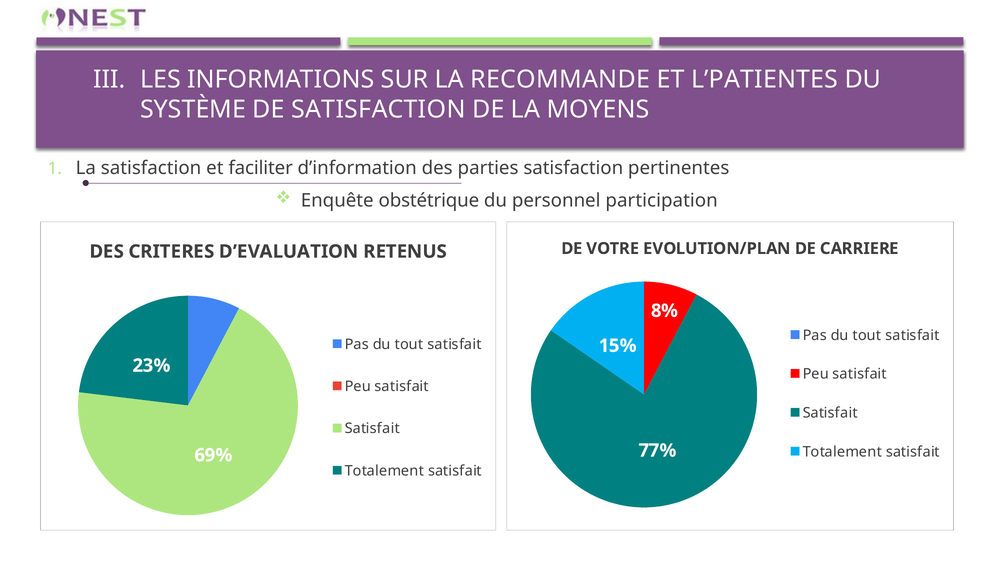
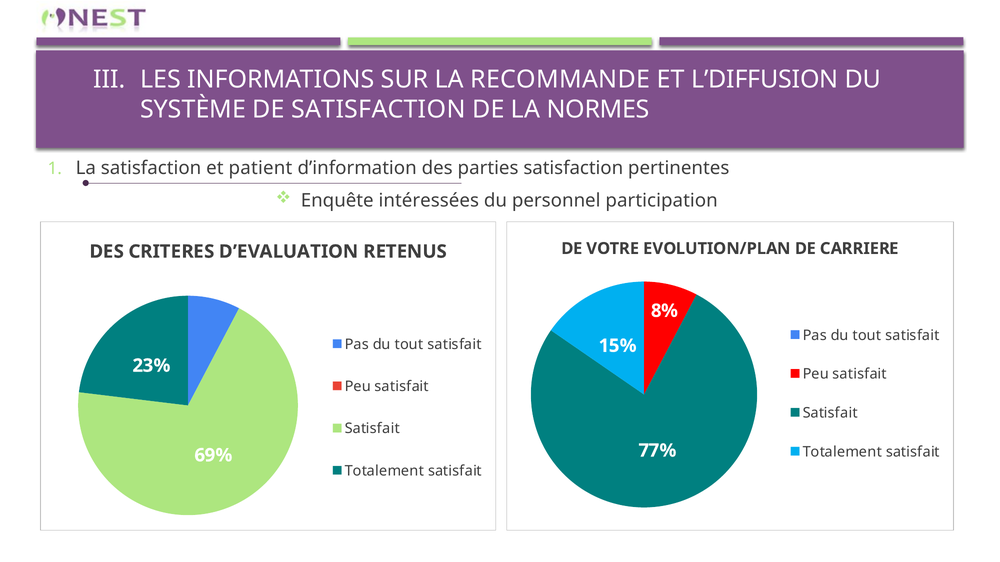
L’PATIENTES: L’PATIENTES -> L’DIFFUSION
MOYENS: MOYENS -> NORMES
faciliter: faciliter -> patient
obstétrique: obstétrique -> intéressées
